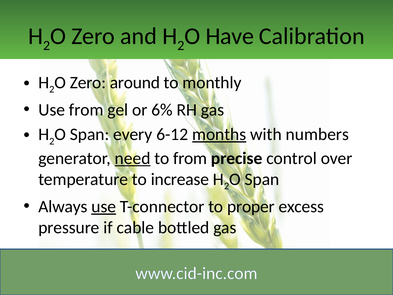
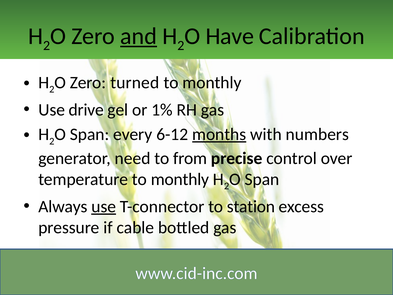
and underline: none -> present
around: around -> turned
Use from: from -> drive
6%: 6% -> 1%
need underline: present -> none
temperature to increase: increase -> monthly
proper: proper -> station
